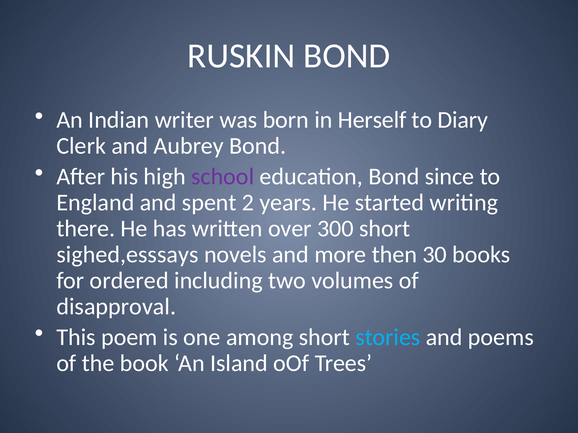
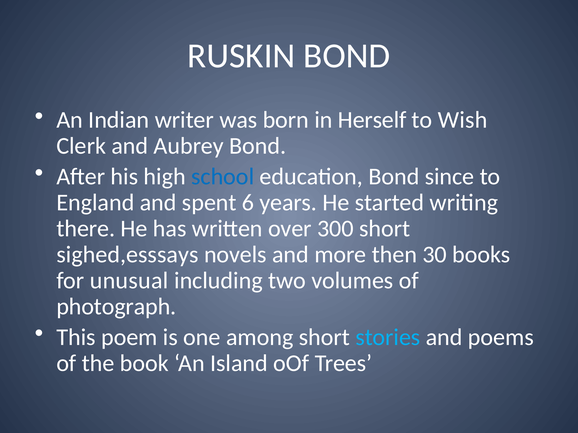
Diary: Diary -> Wish
school colour: purple -> blue
2: 2 -> 6
ordered: ordered -> unusual
disapproval: disapproval -> photograph
